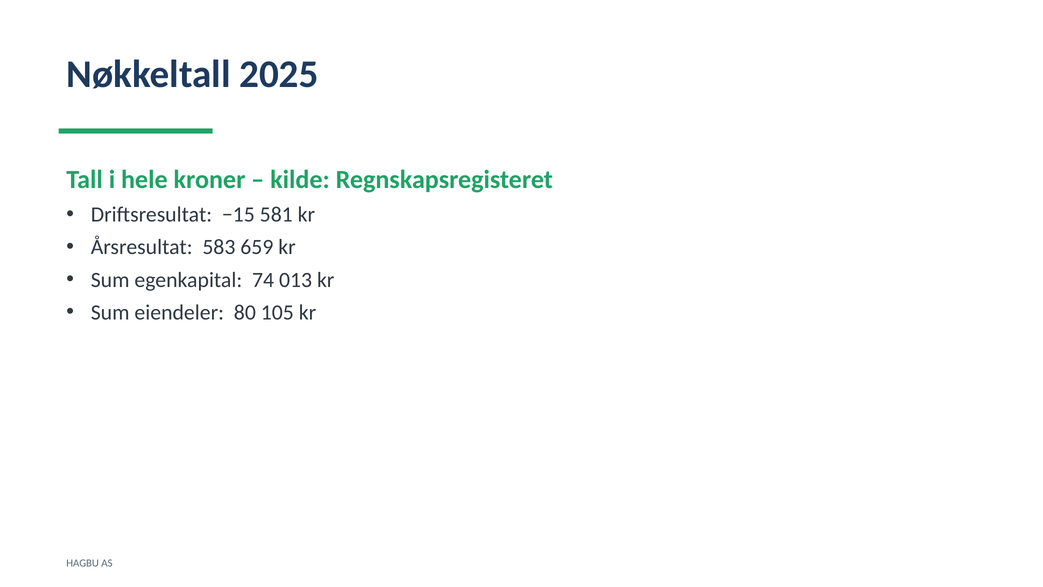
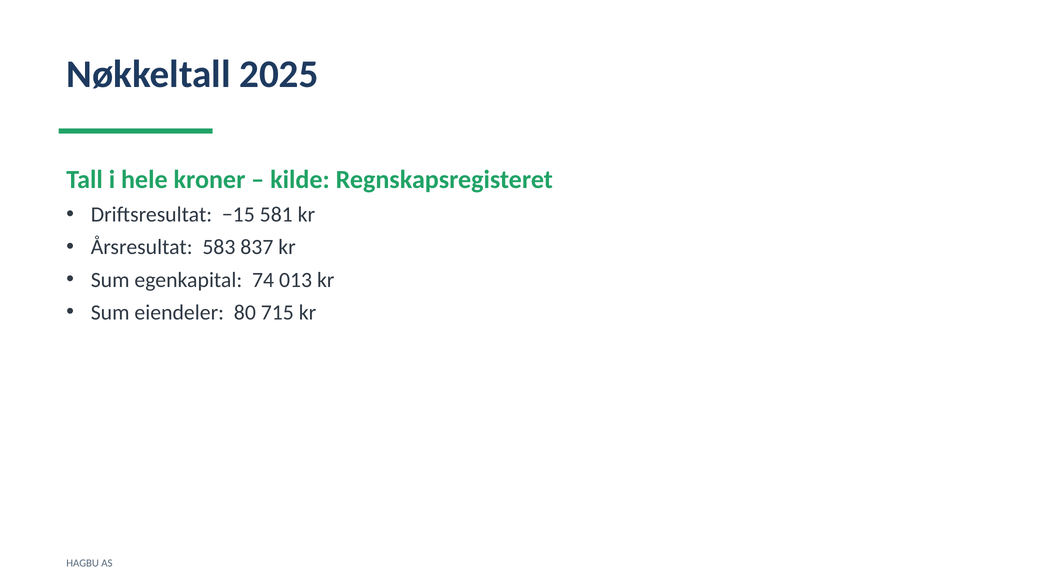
659: 659 -> 837
105: 105 -> 715
